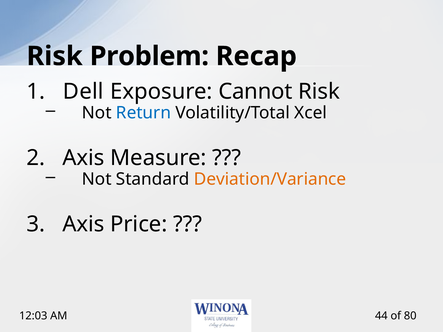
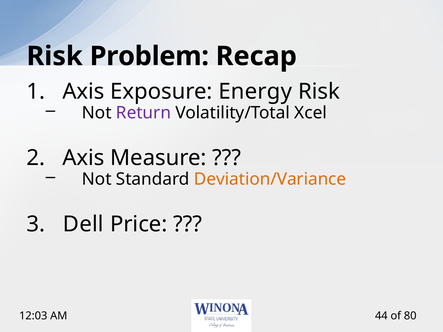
Dell at (83, 92): Dell -> Axis
Cannot: Cannot -> Energy
Return colour: blue -> purple
Axis at (83, 224): Axis -> Dell
